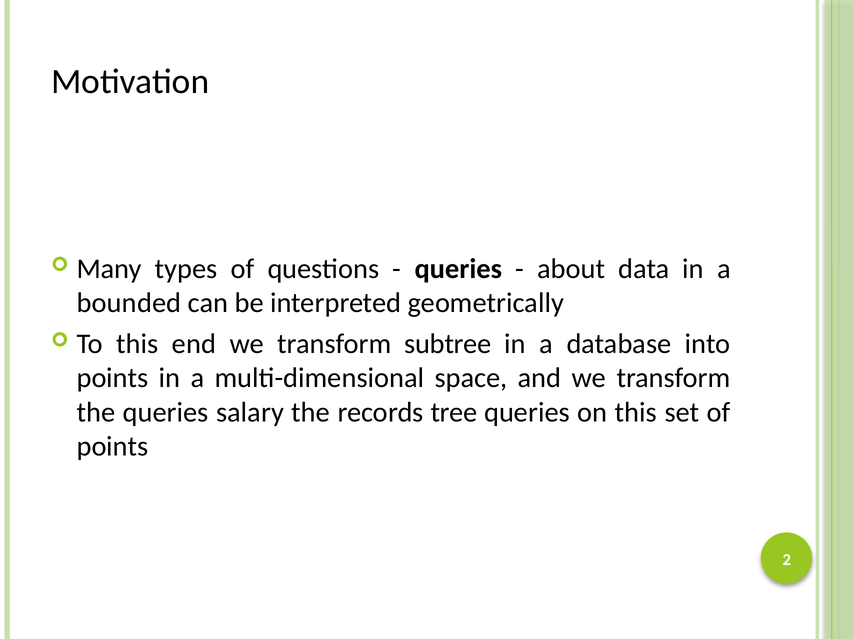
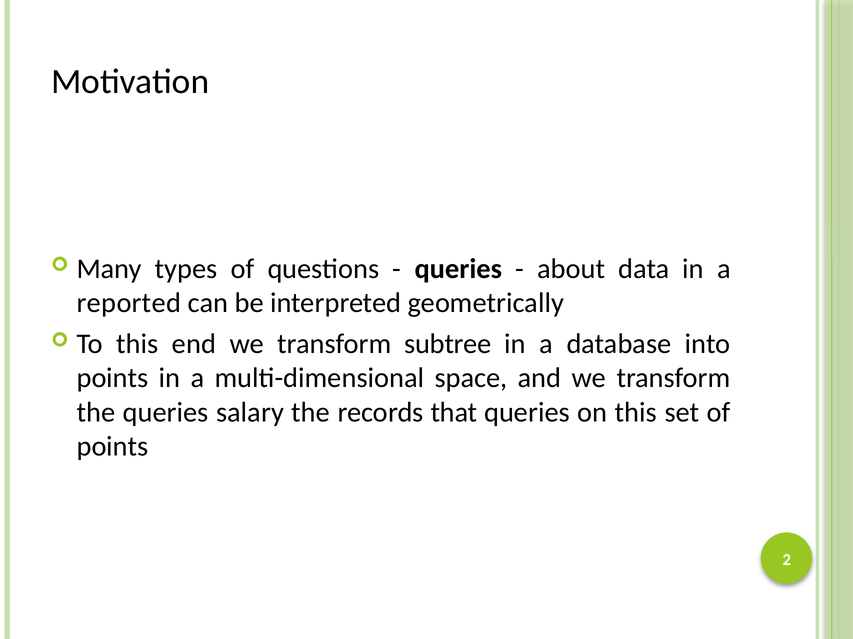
bounded: bounded -> reported
tree: tree -> that
